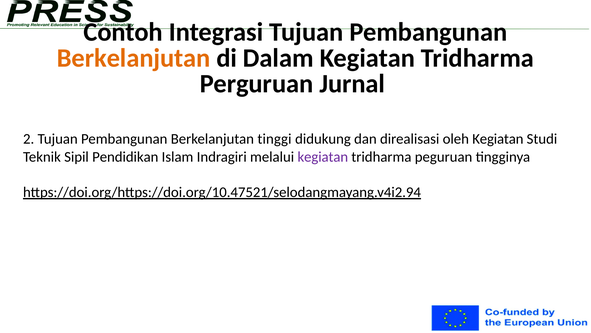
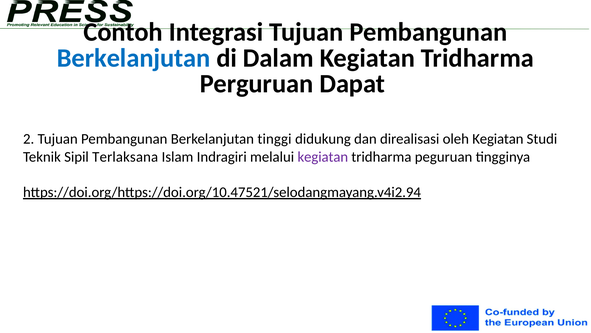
Berkelanjutan at (134, 58) colour: orange -> blue
Jurnal: Jurnal -> Dapat
Pendidikan: Pendidikan -> Terlaksana
